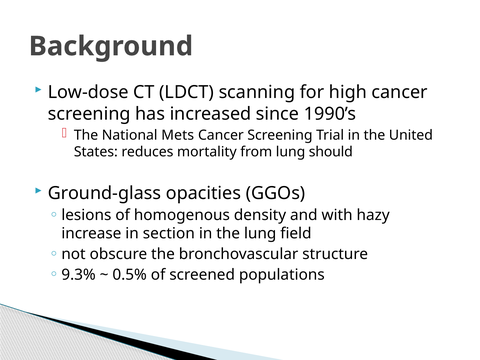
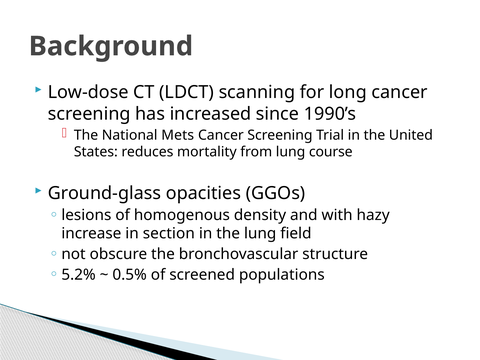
high: high -> long
should: should -> course
9.3%: 9.3% -> 5.2%
